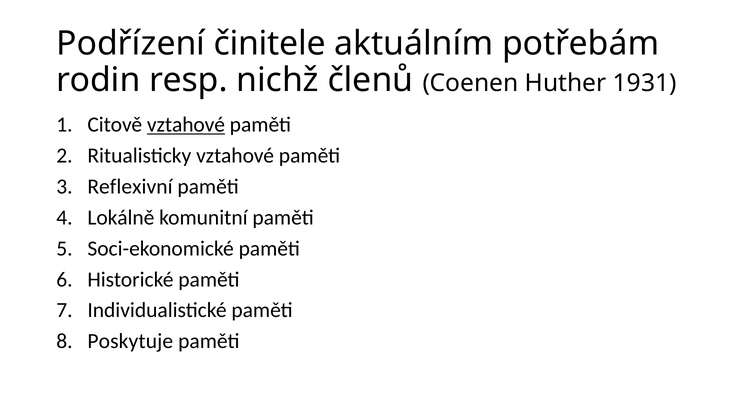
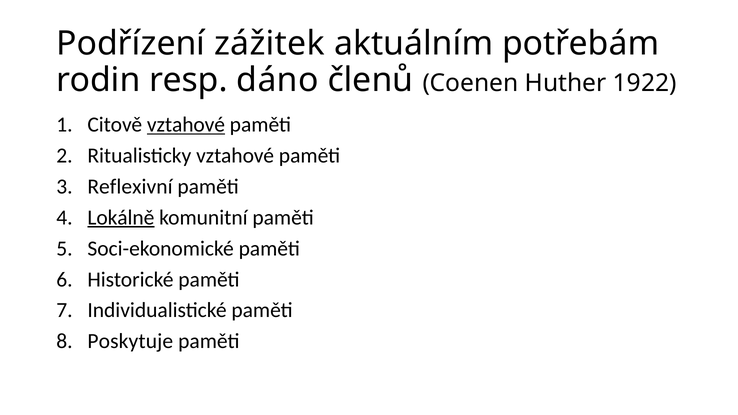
činitele: činitele -> zážitek
nichž: nichž -> dáno
1931: 1931 -> 1922
Lokálně underline: none -> present
